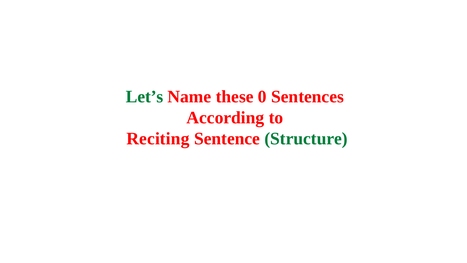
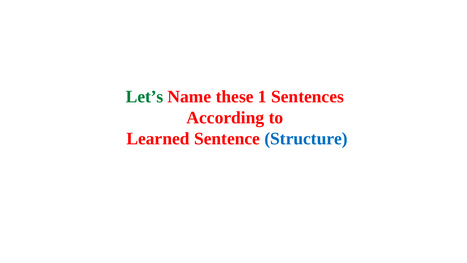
0: 0 -> 1
Reciting: Reciting -> Learned
Structure colour: green -> blue
